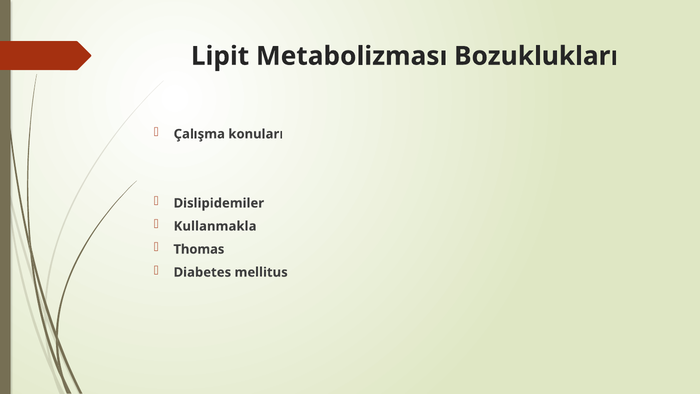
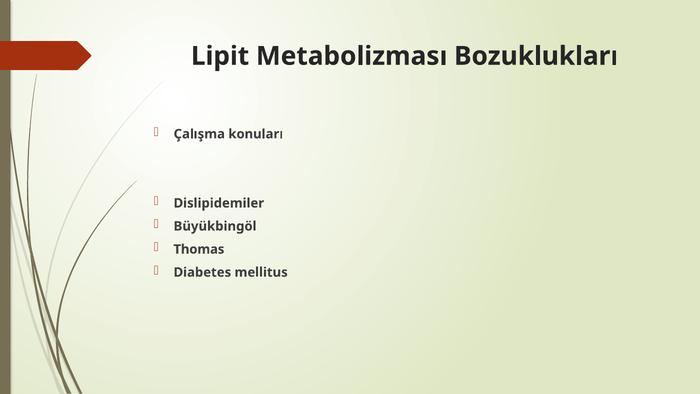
Kullanmakla: Kullanmakla -> Büyükbingöl
